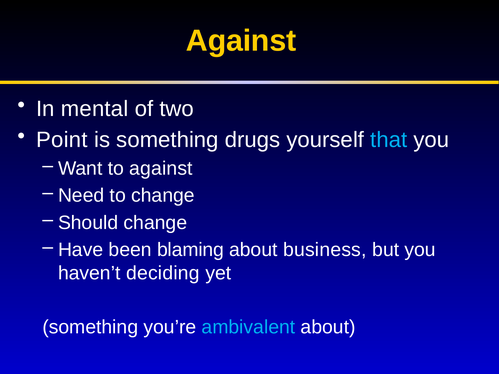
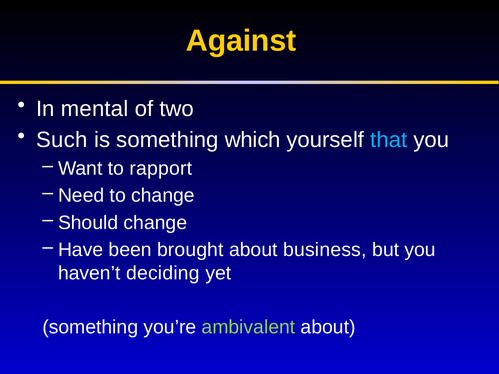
Point: Point -> Such
drugs: drugs -> which
to against: against -> rapport
blaming: blaming -> brought
ambivalent colour: light blue -> light green
